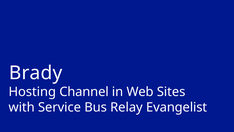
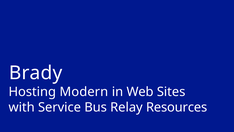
Channel: Channel -> Modern
Evangelist: Evangelist -> Resources
